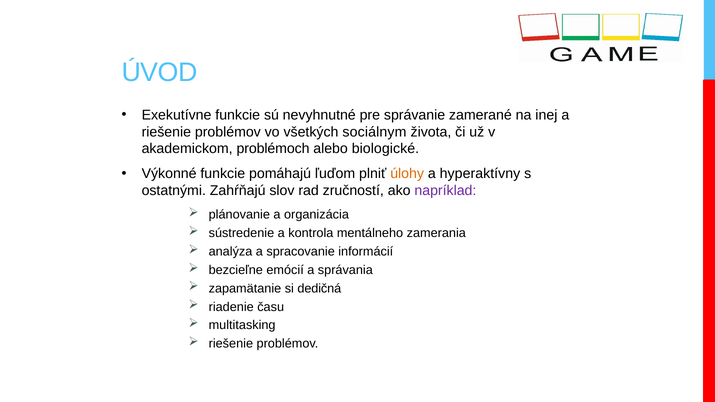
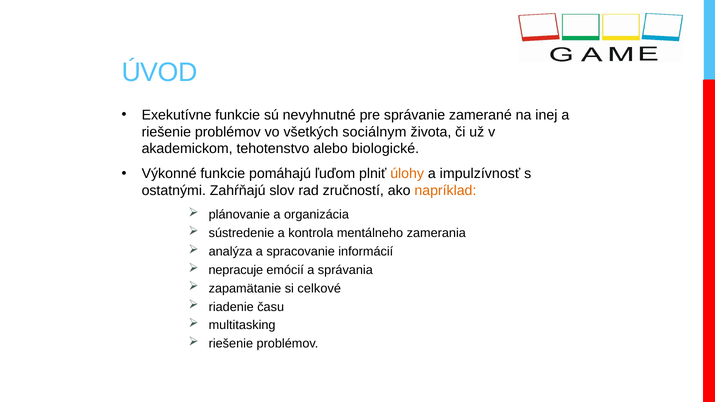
problémoch: problémoch -> tehotenstvo
hyperaktívny: hyperaktívny -> impulzívnosť
napríklad colour: purple -> orange
bezcieľne: bezcieľne -> nepracuje
dedičná: dedičná -> celkové
